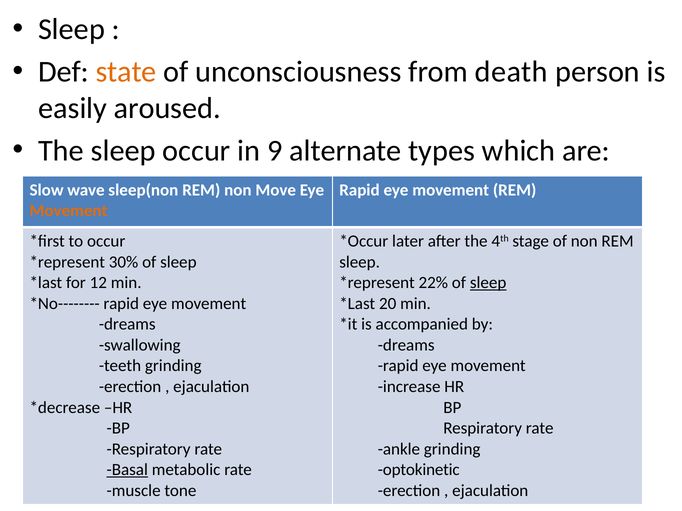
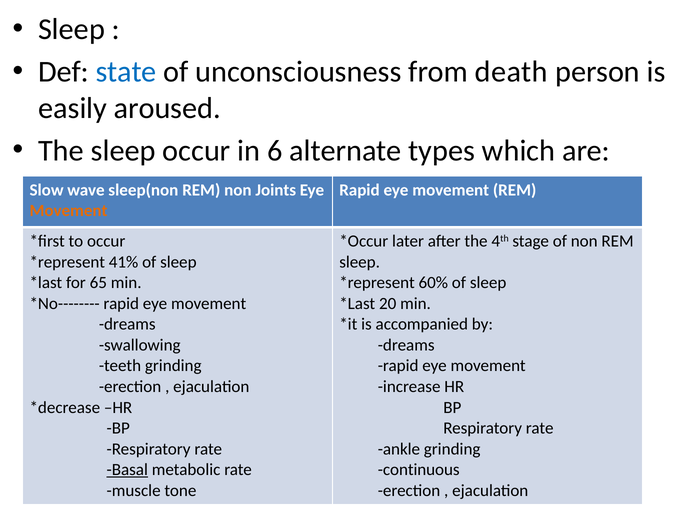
state colour: orange -> blue
9: 9 -> 6
Move: Move -> Joints
30%: 30% -> 41%
12: 12 -> 65
22%: 22% -> 60%
sleep at (488, 283) underline: present -> none
optokinetic: optokinetic -> continuous
